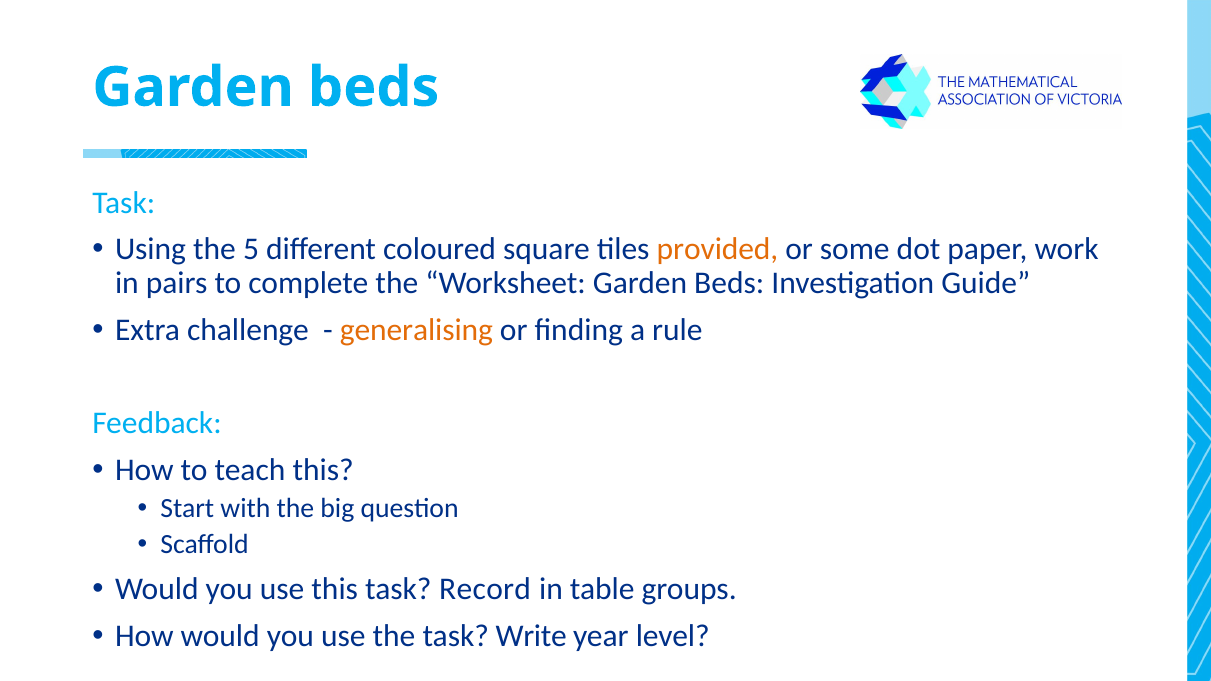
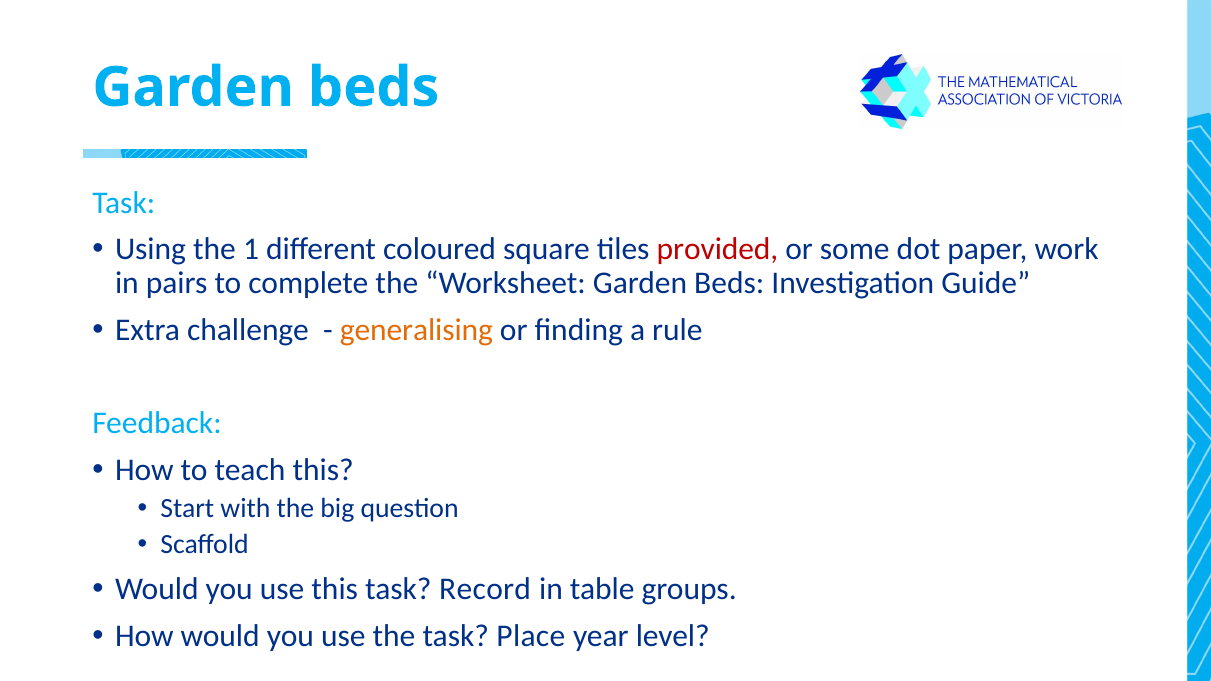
5: 5 -> 1
provided colour: orange -> red
Write: Write -> Place
